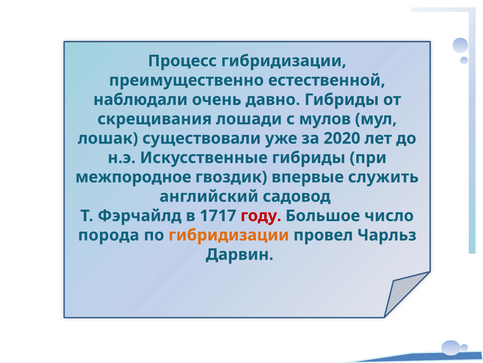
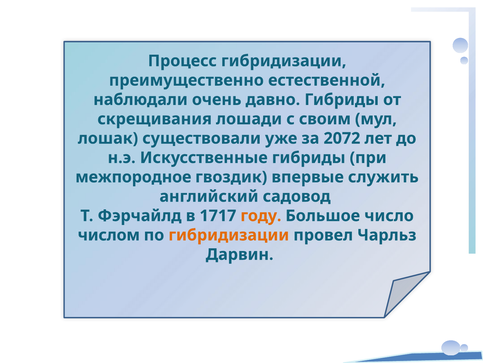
мулов: мулов -> своим
2020: 2020 -> 2072
году colour: red -> orange
порода: порода -> числом
